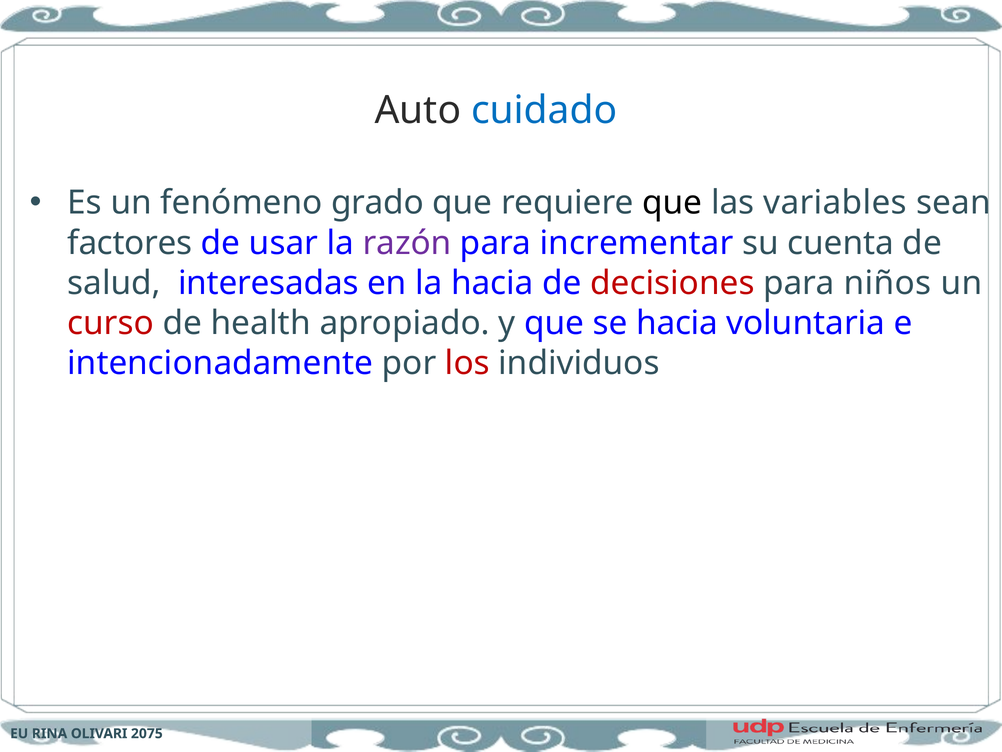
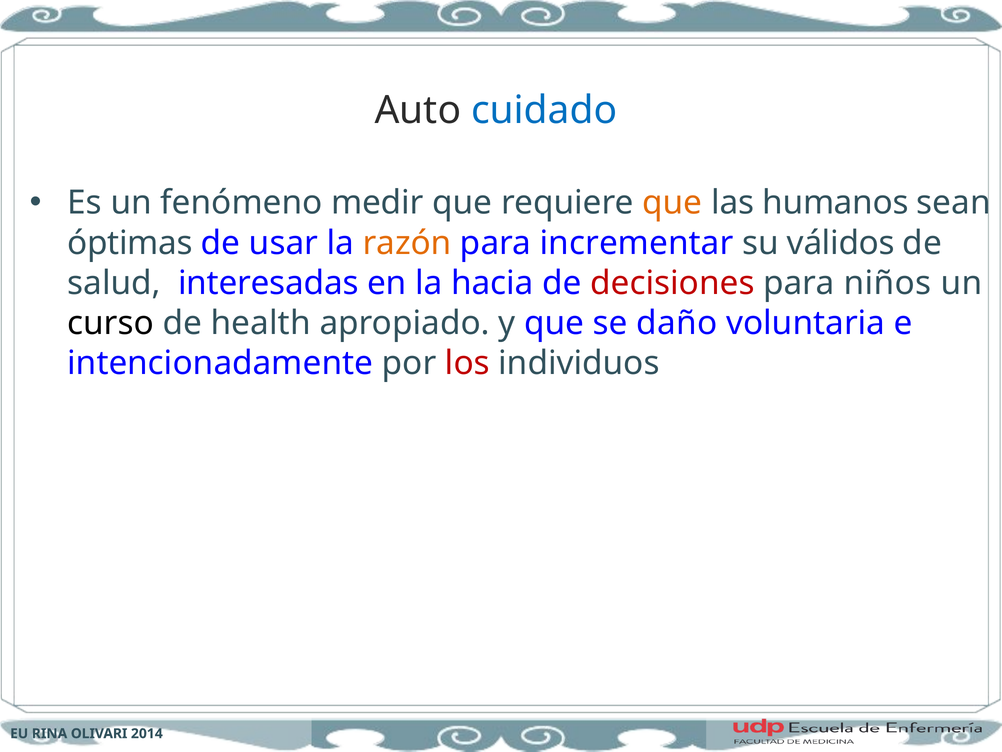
grado: grado -> medir
que at (672, 203) colour: black -> orange
variables: variables -> humanos
factores: factores -> óptimas
razón colour: purple -> orange
cuenta: cuenta -> válidos
curso colour: red -> black
se hacia: hacia -> daño
2075: 2075 -> 2014
